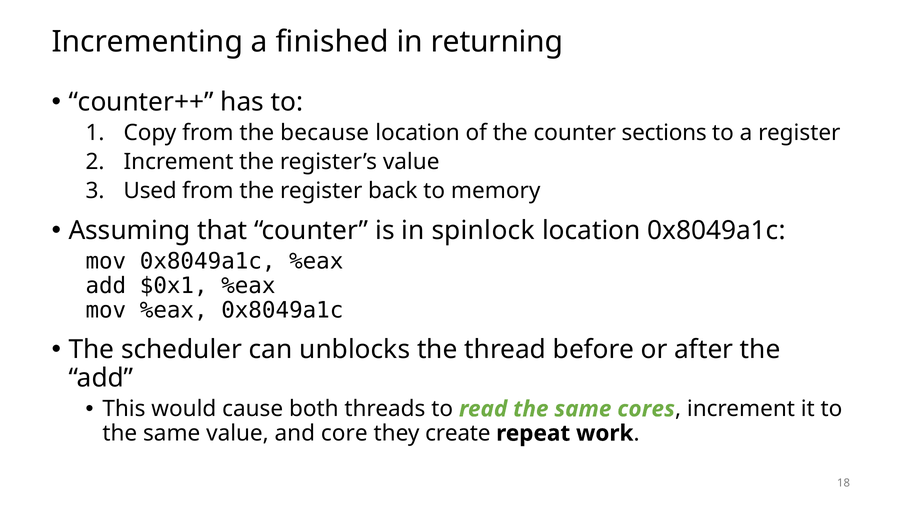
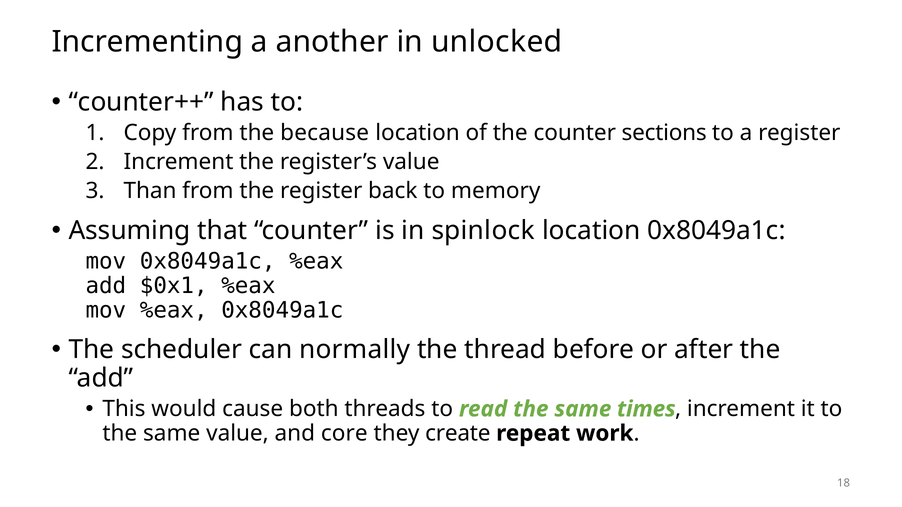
finished: finished -> another
returning: returning -> unlocked
Used: Used -> Than
unblocks: unblocks -> normally
cores: cores -> times
